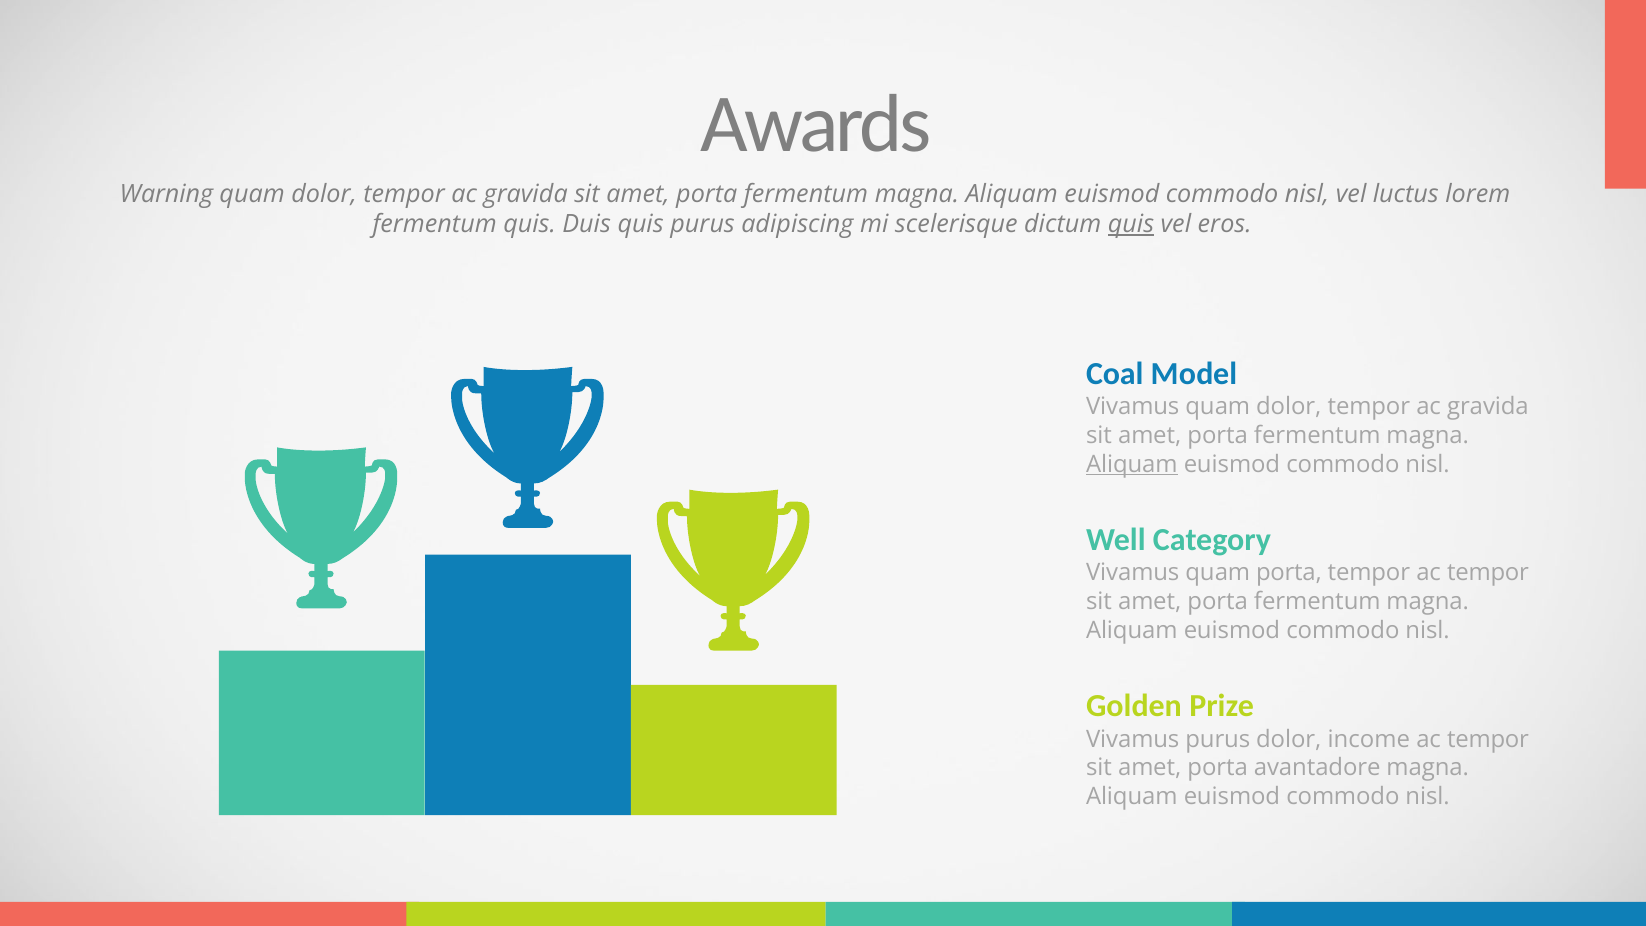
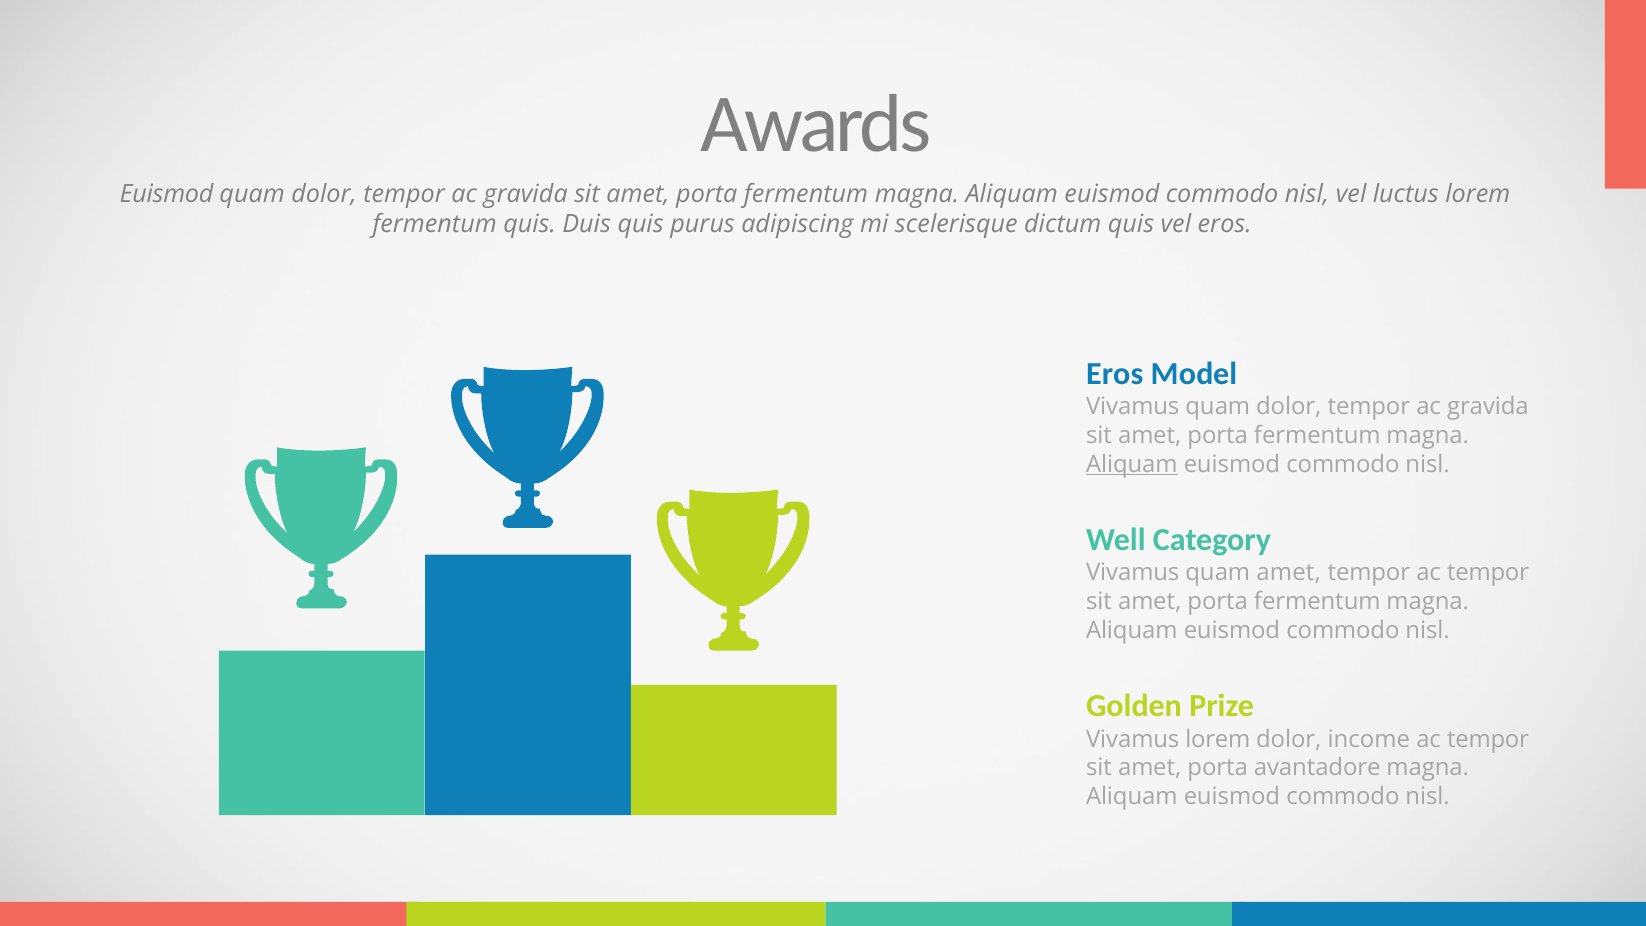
Warning at (166, 194): Warning -> Euismod
quis at (1131, 224) underline: present -> none
Coal at (1115, 374): Coal -> Eros
quam porta: porta -> amet
Vivamus purus: purus -> lorem
